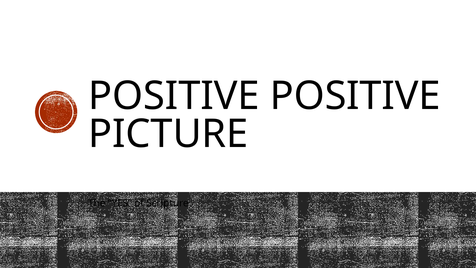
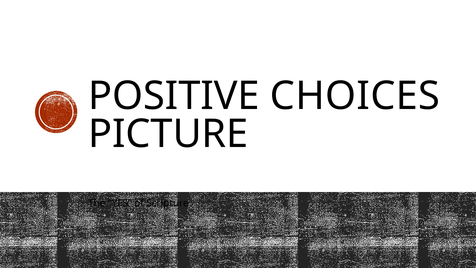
POSITIVE POSITIVE: POSITIVE -> CHOICES
